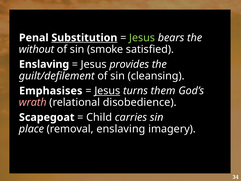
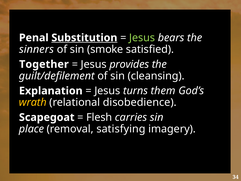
without: without -> sinners
Enslaving at (44, 64): Enslaving -> Together
Emphasises: Emphasises -> Explanation
Jesus at (107, 91) underline: present -> none
wrath colour: pink -> yellow
Child: Child -> Flesh
removal enslaving: enslaving -> satisfying
